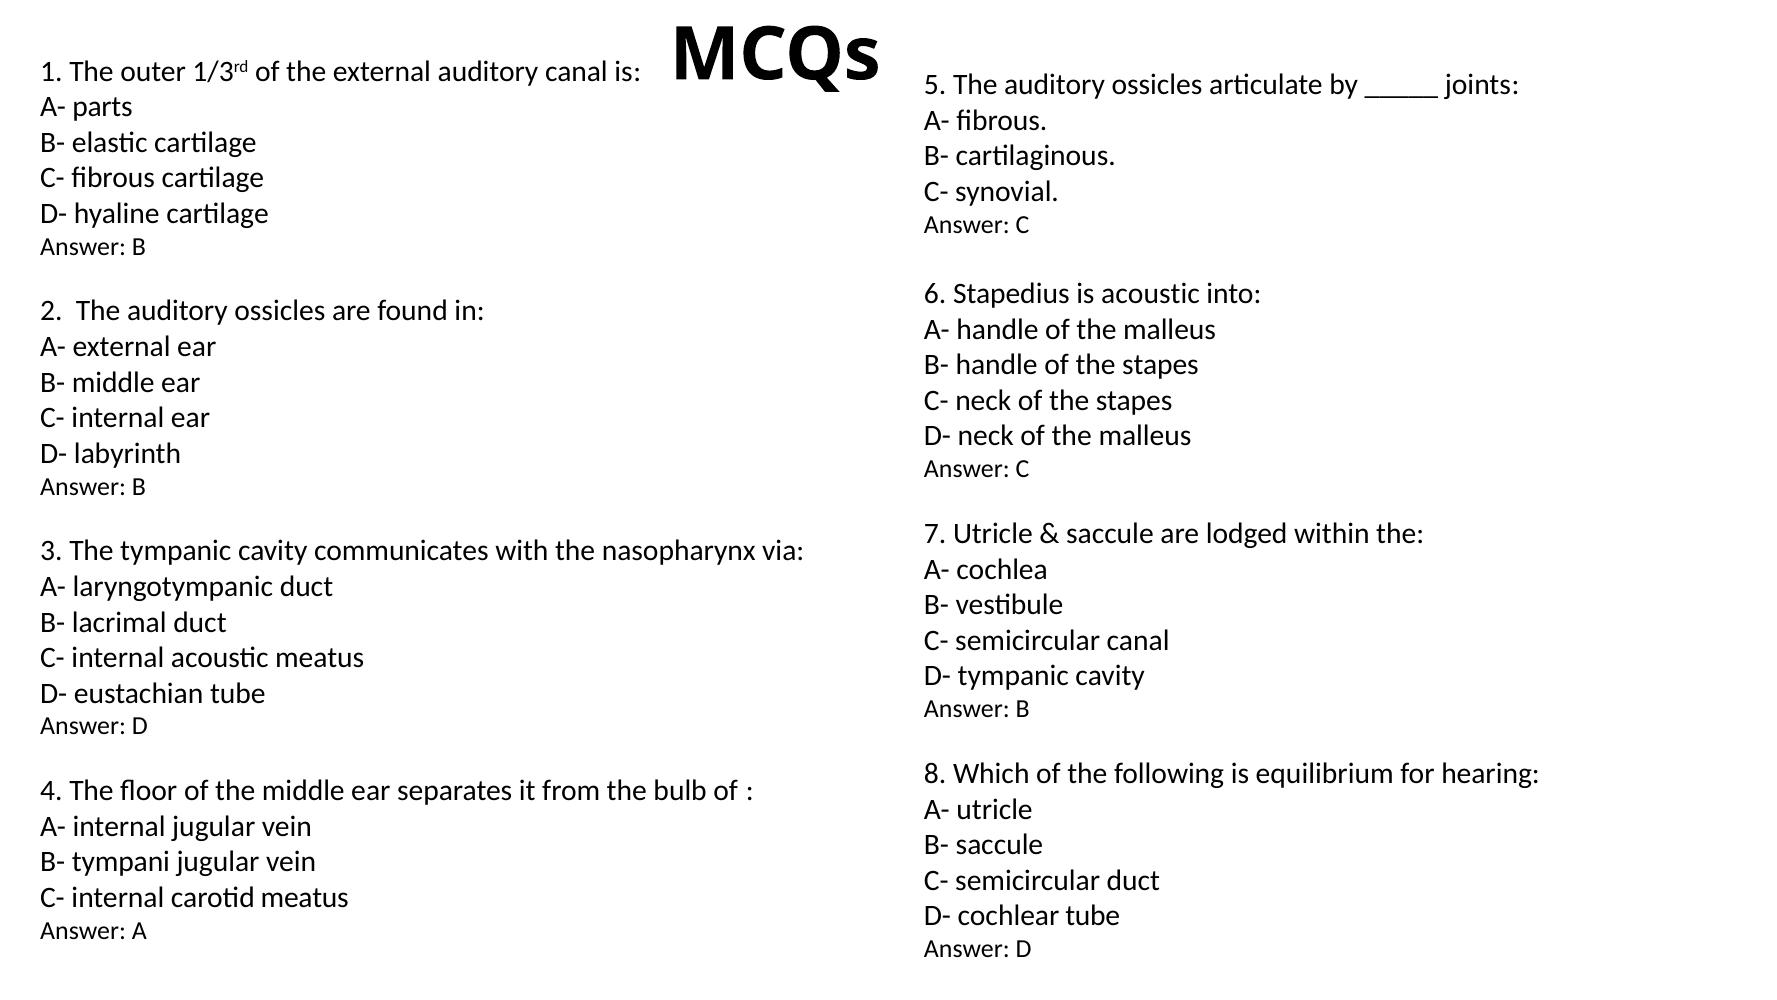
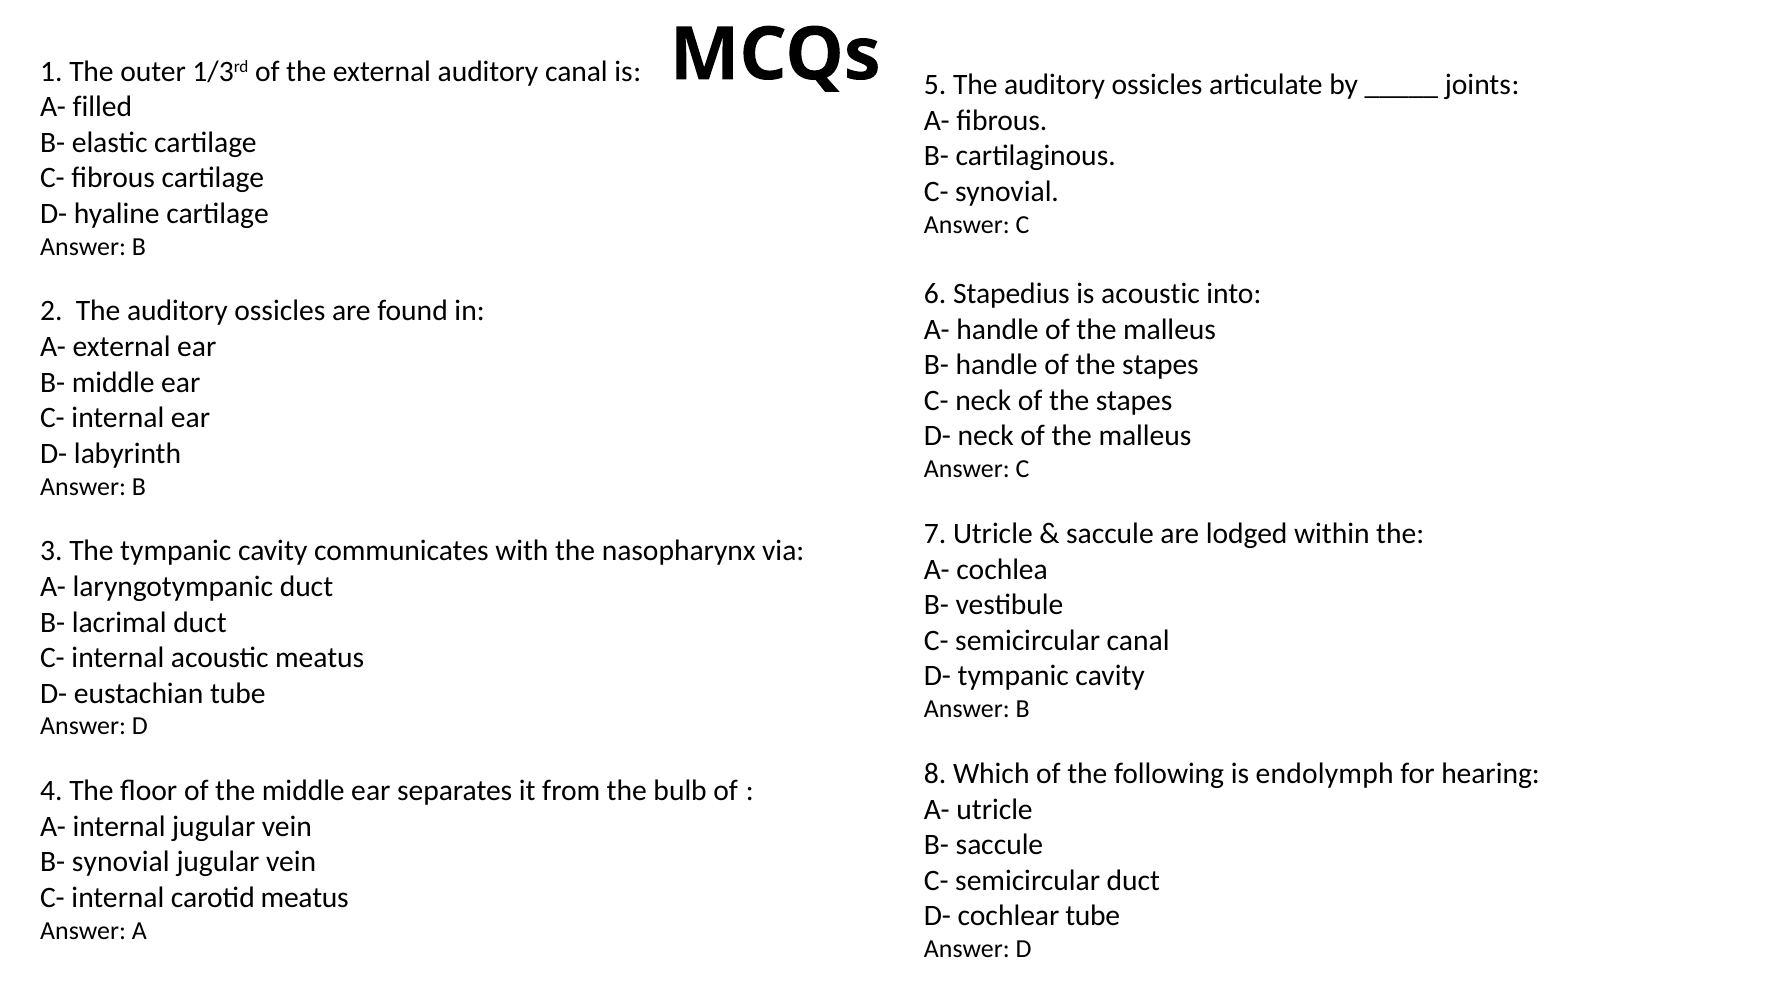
parts: parts -> filled
equilibrium: equilibrium -> endolymph
B- tympani: tympani -> synovial
